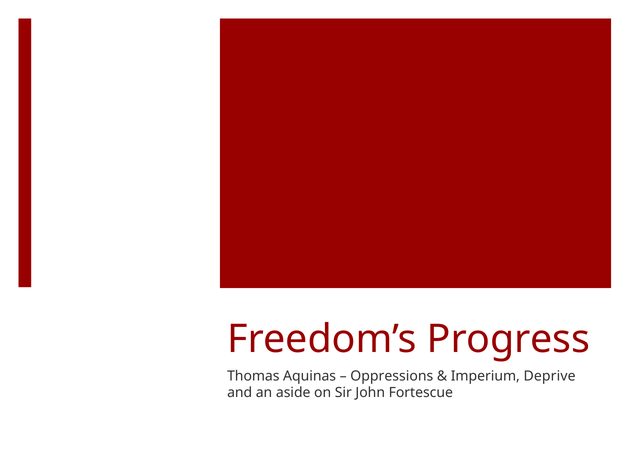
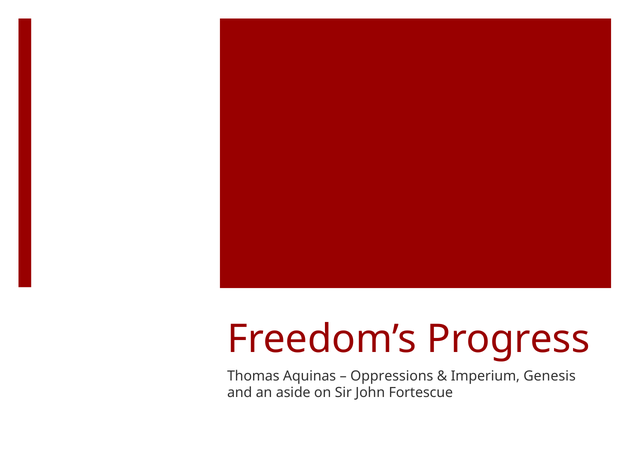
Deprive: Deprive -> Genesis
